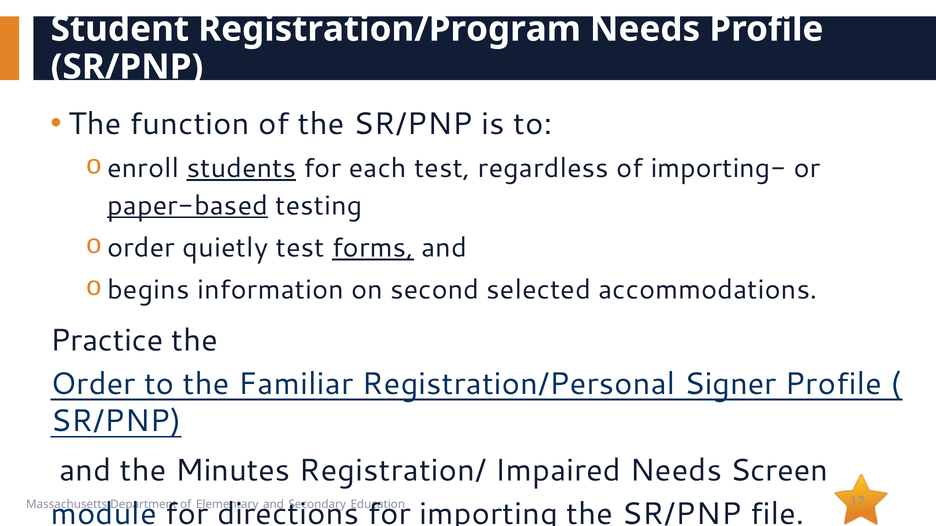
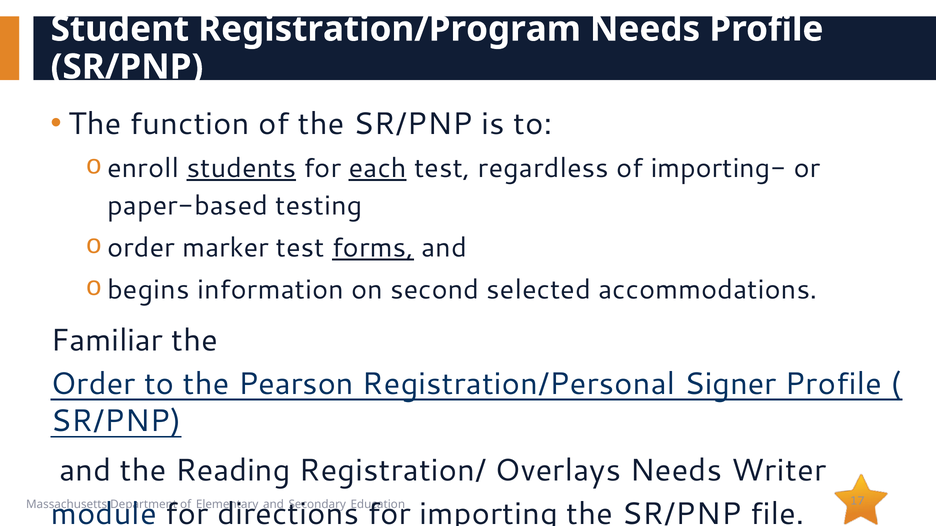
each underline: none -> present
paper-based underline: present -> none
quietly: quietly -> marker
Practice: Practice -> Familiar
the Familiar: Familiar -> Pearson
Minutes: Minutes -> Reading
Impaired: Impaired -> Overlays
Screen: Screen -> Writer
